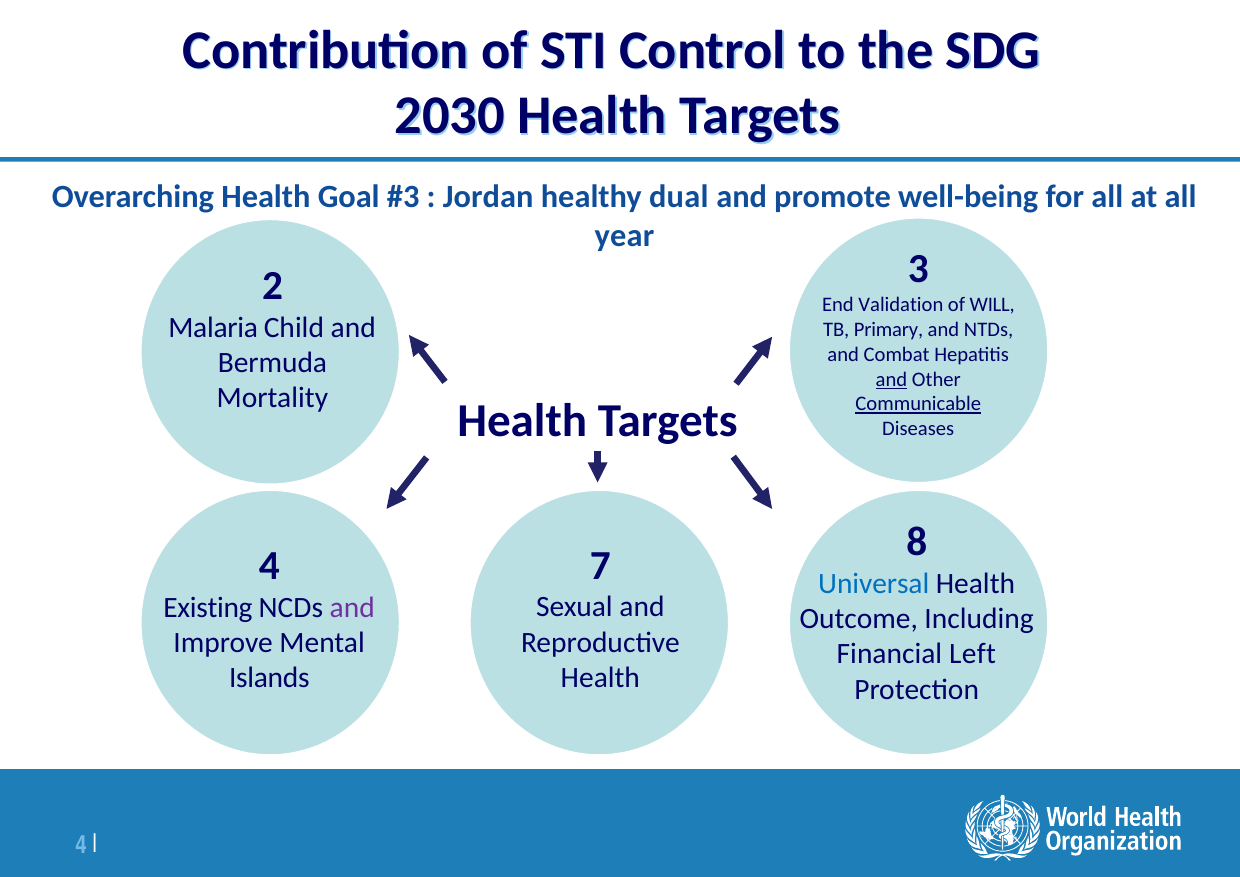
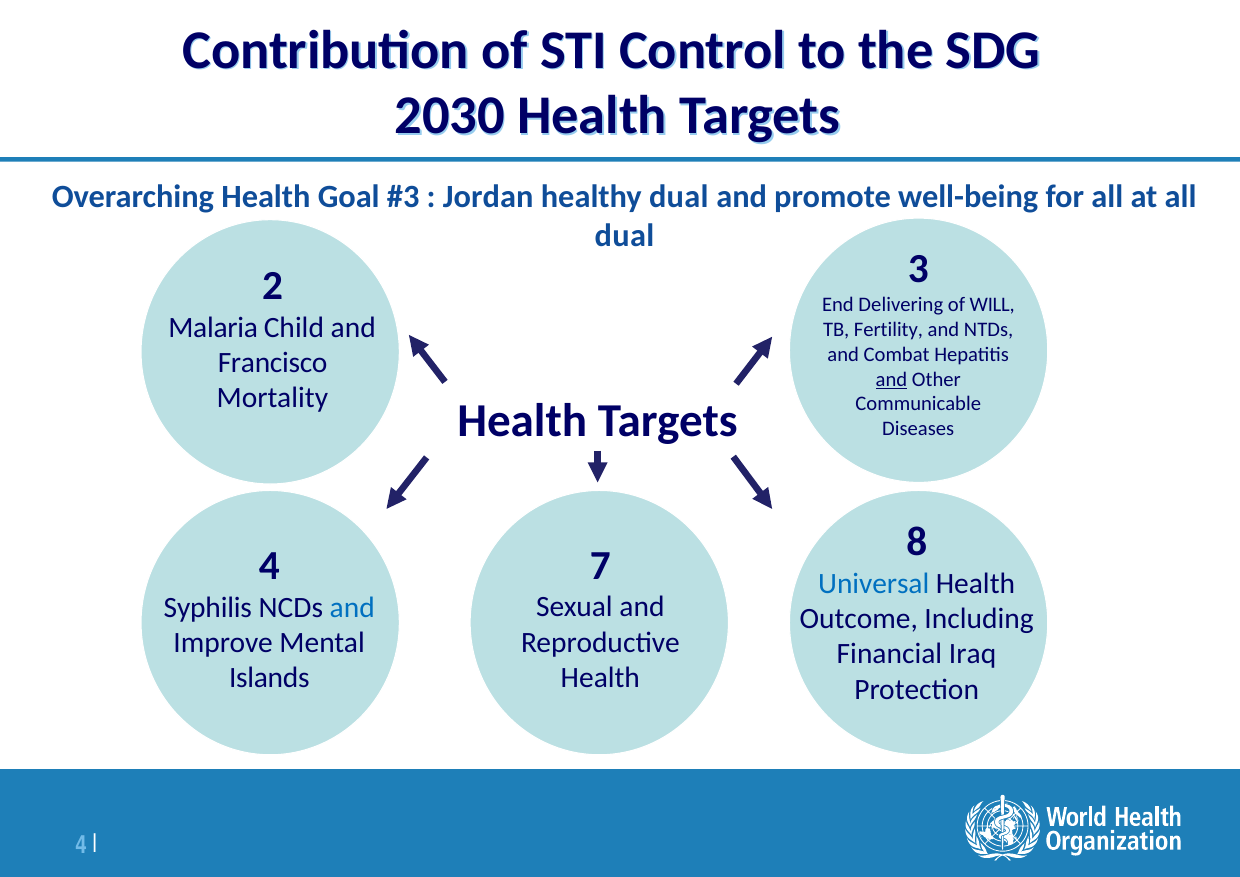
year at (624, 235): year -> dual
Validation: Validation -> Delivering
Primary: Primary -> Fertility
Bermuda: Bermuda -> Francisco
Communicable underline: present -> none
Existing: Existing -> Syphilis
and at (352, 607) colour: purple -> blue
Left: Left -> Iraq
